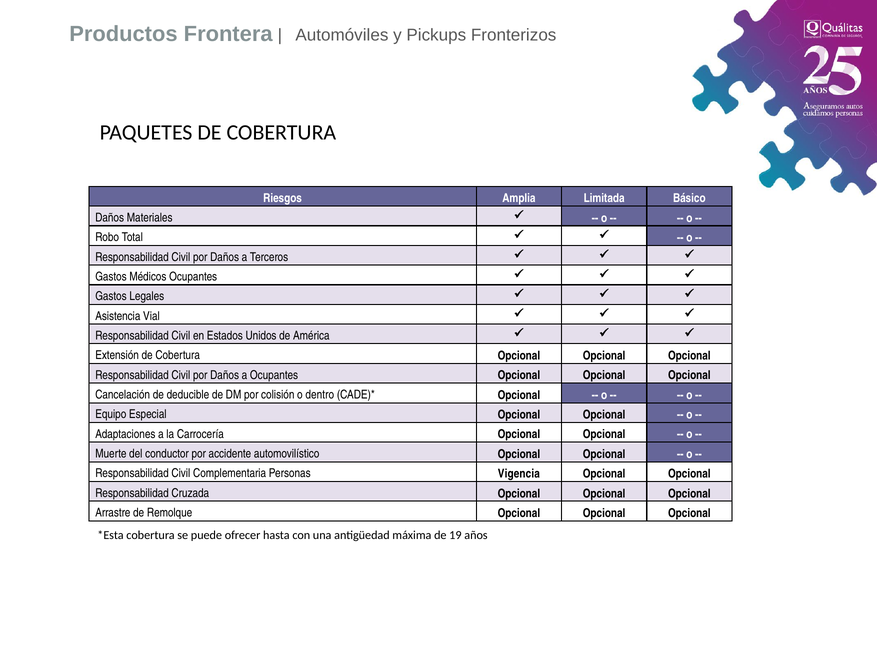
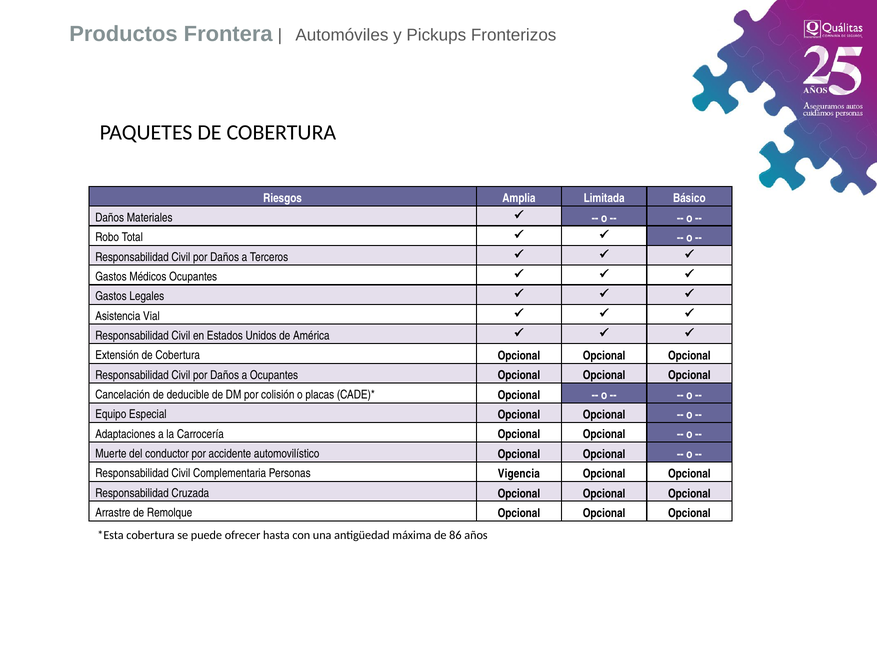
dentro: dentro -> placas
19: 19 -> 86
